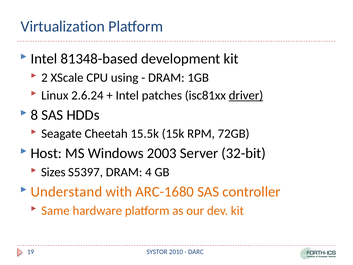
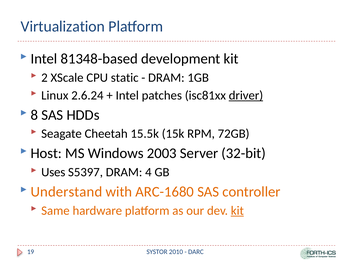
using: using -> static
Sizes: Sizes -> Uses
kit at (237, 210) underline: none -> present
